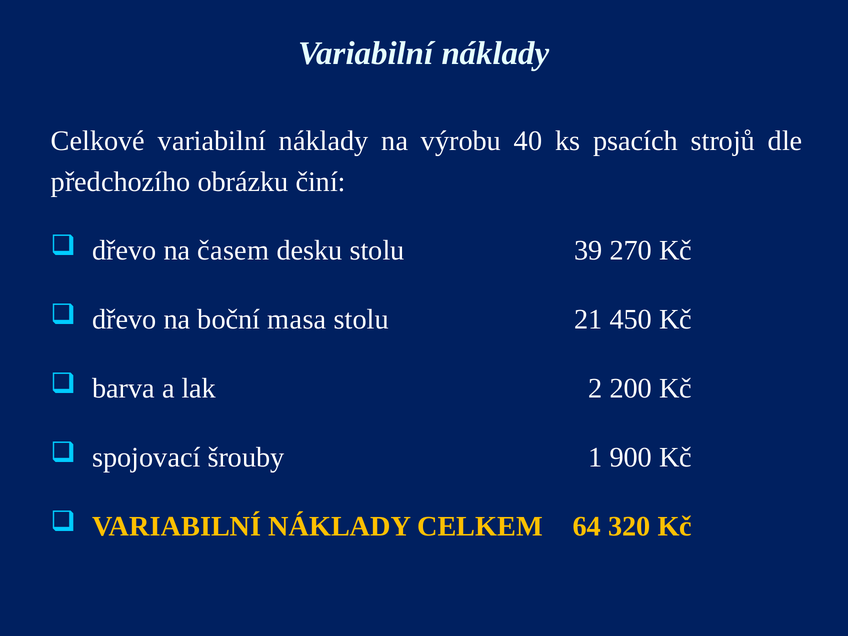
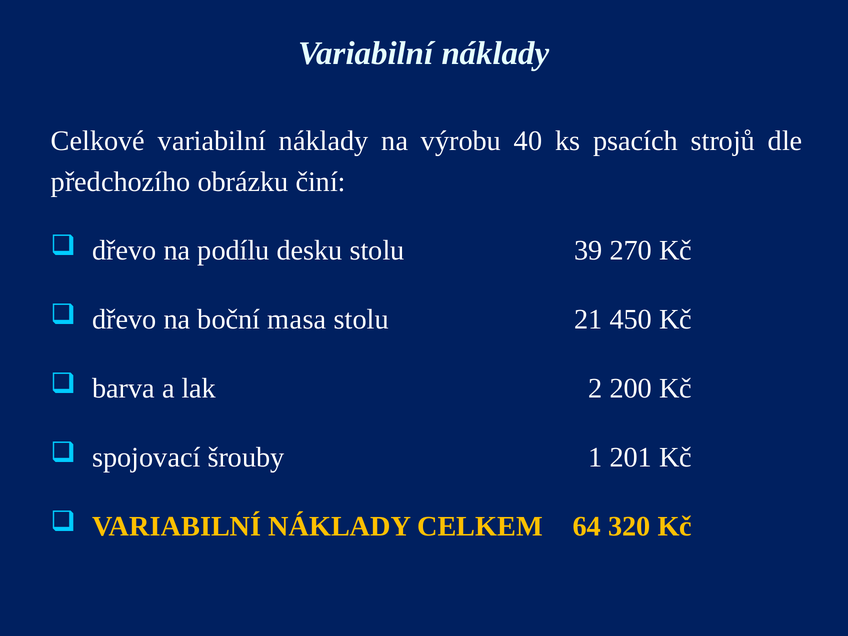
časem: časem -> podílu
900: 900 -> 201
